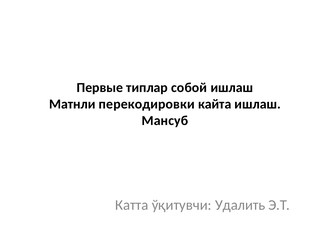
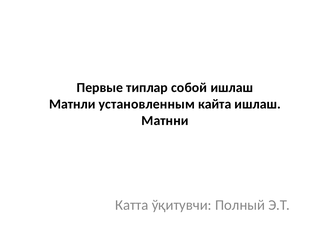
перекодировки: перекодировки -> установленным
Мансуб: Мансуб -> Матнни
Удалить: Удалить -> Полный
